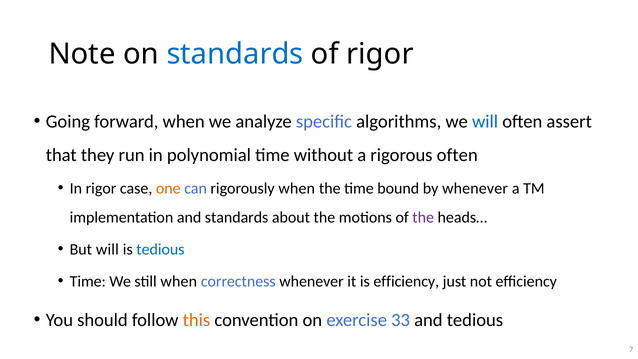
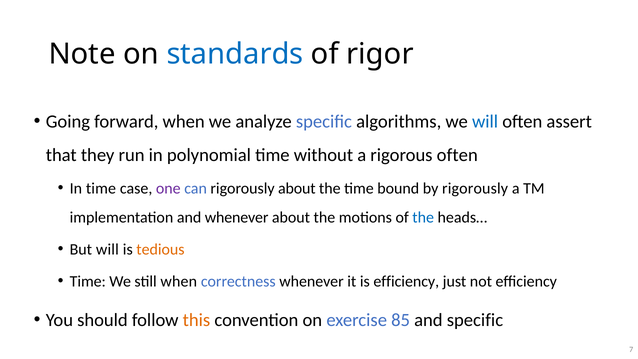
In rigor: rigor -> time
one colour: orange -> purple
rigorously when: when -> about
by whenever: whenever -> rigorously
and standards: standards -> whenever
the at (423, 217) colour: purple -> blue
tedious at (160, 249) colour: blue -> orange
33: 33 -> 85
and tedious: tedious -> specific
